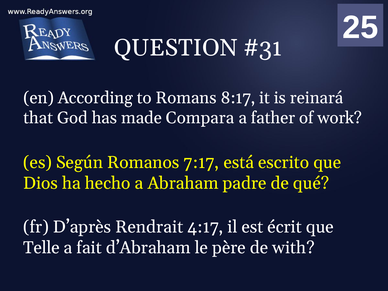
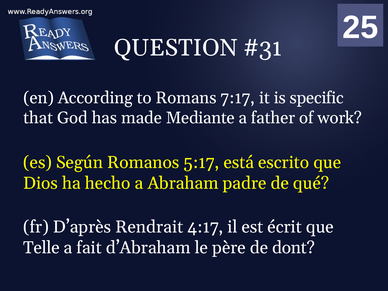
8:17: 8:17 -> 7:17
reinará: reinará -> specific
Compara: Compara -> Mediante
7:17: 7:17 -> 5:17
with: with -> dont
